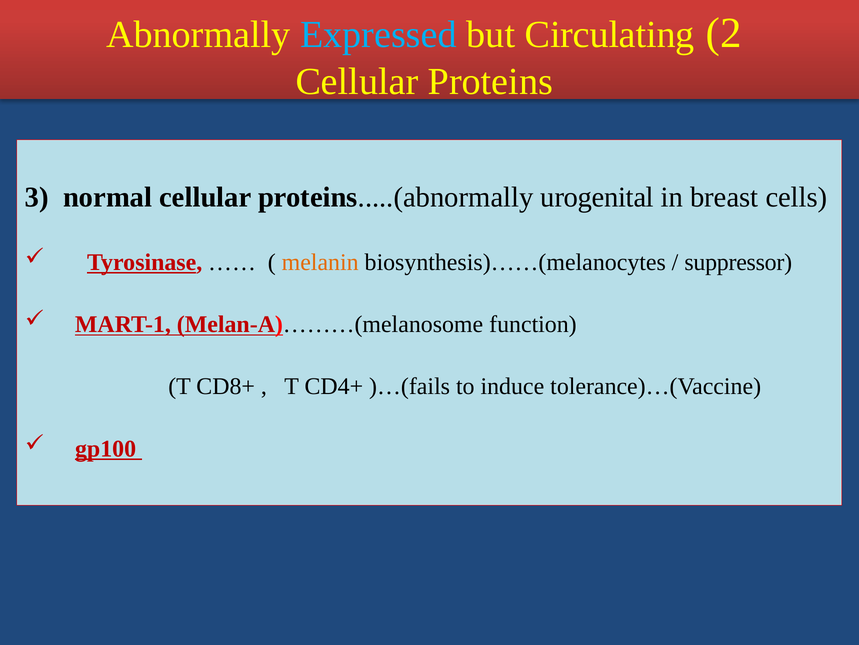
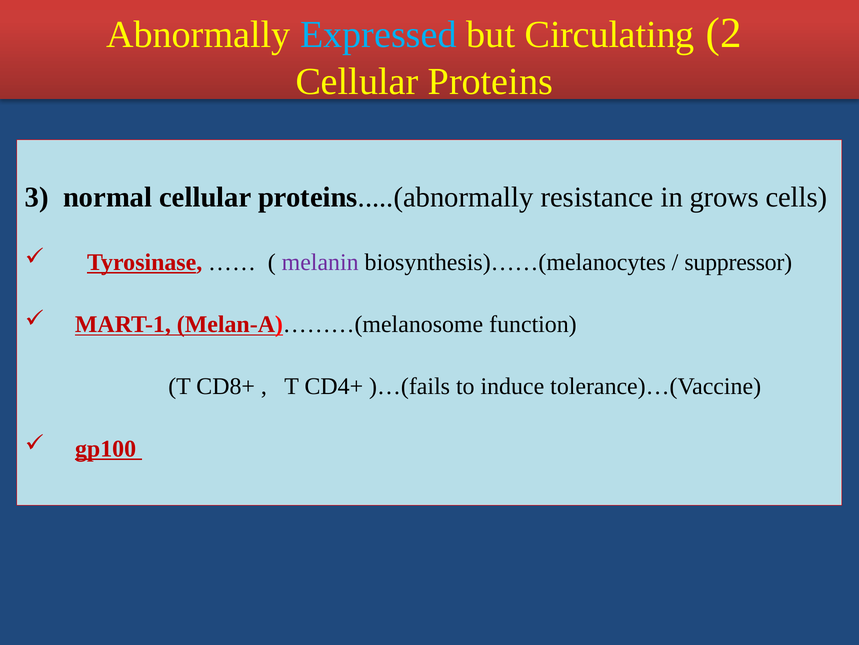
urogenital: urogenital -> resistance
breast: breast -> grows
melanin colour: orange -> purple
